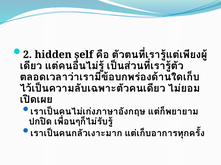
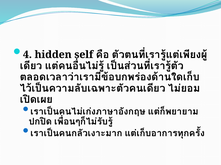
2: 2 -> 4
